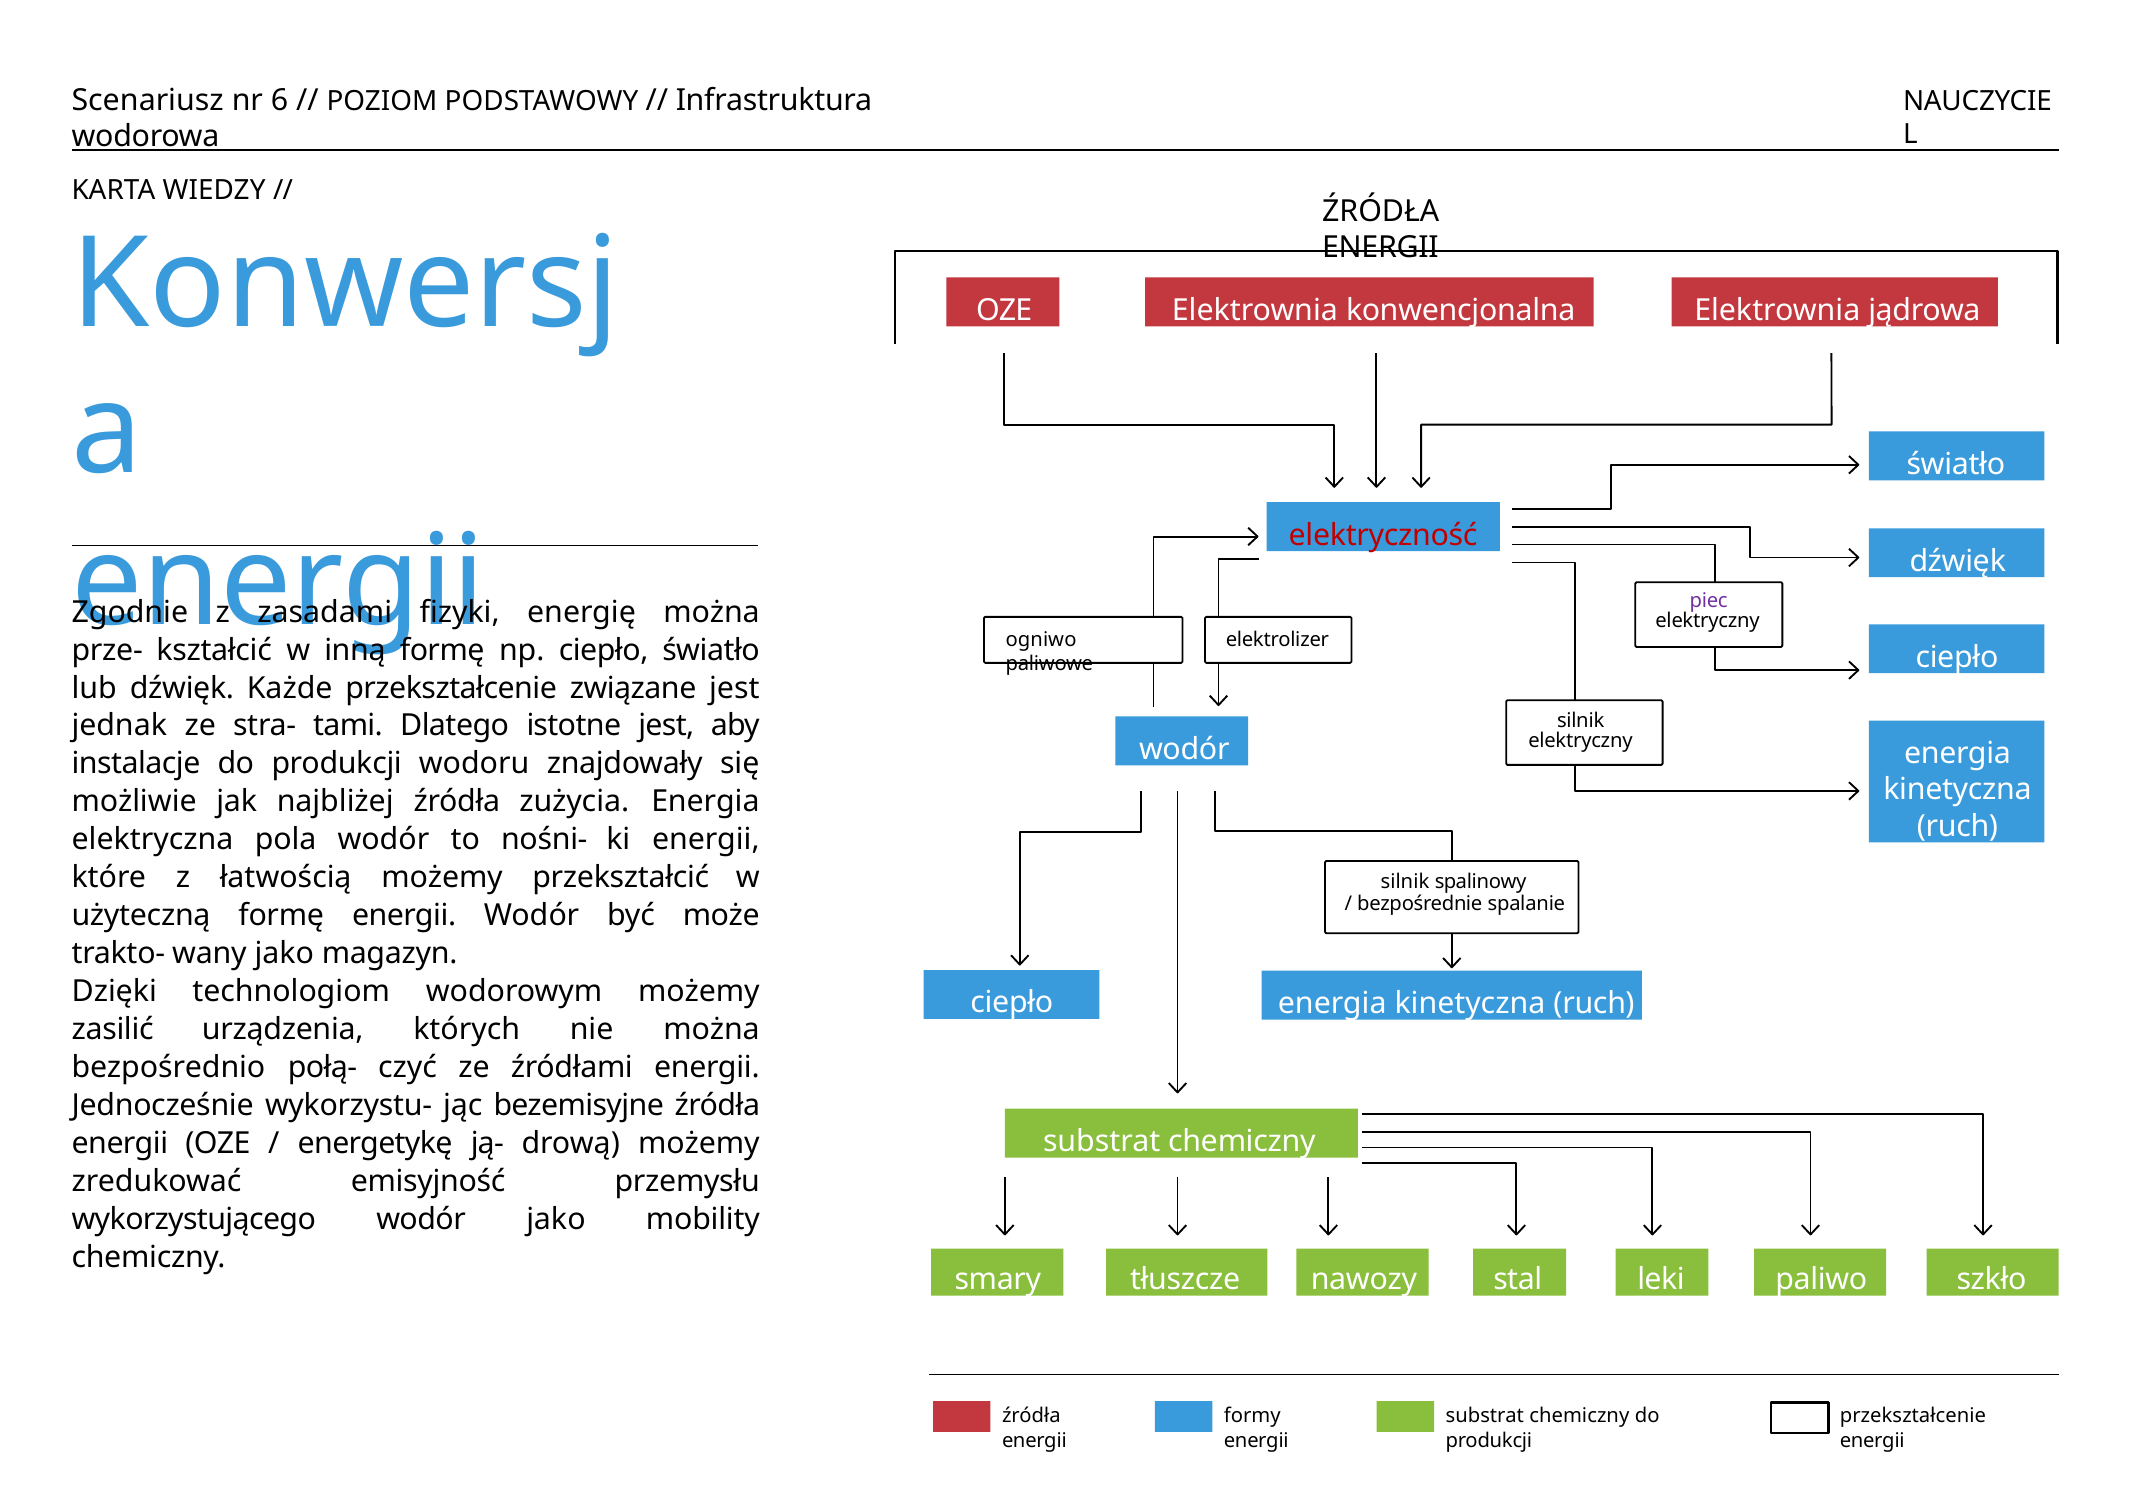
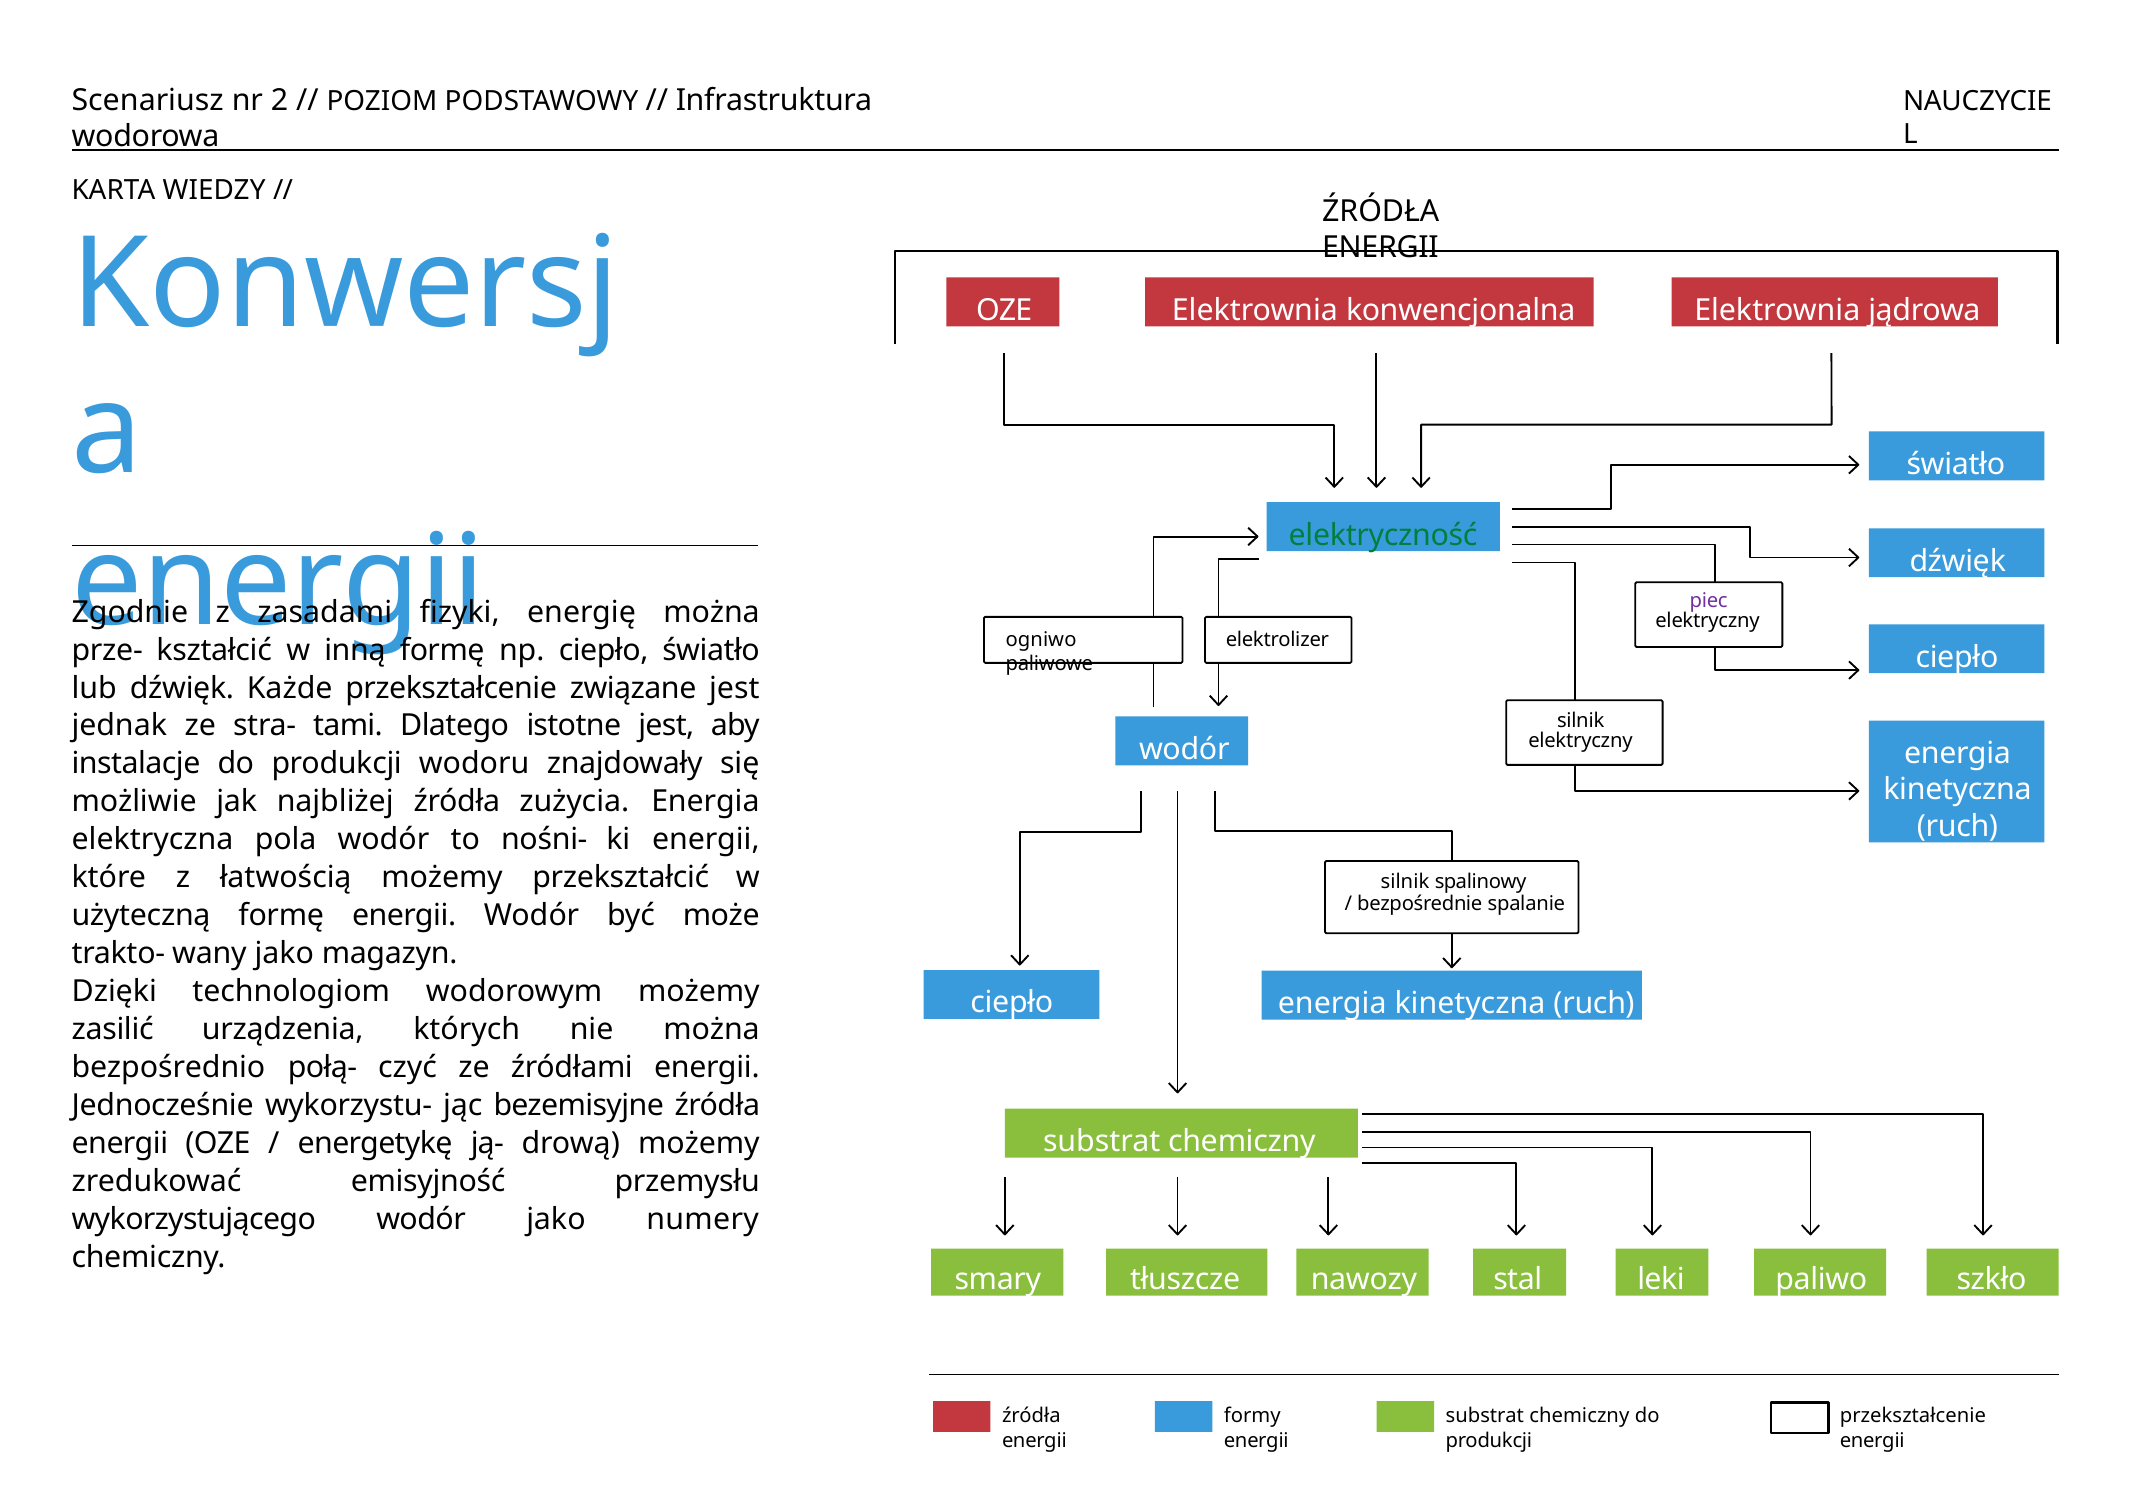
6: 6 -> 2
elektryczność colour: red -> green
mobility: mobility -> numery
